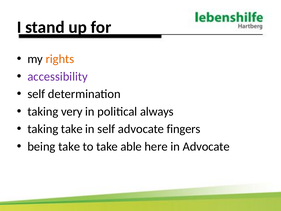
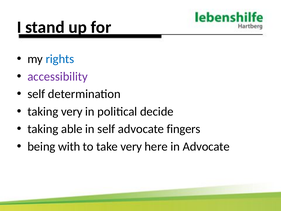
rights colour: orange -> blue
always: always -> decide
taking take: take -> able
being take: take -> with
take able: able -> very
